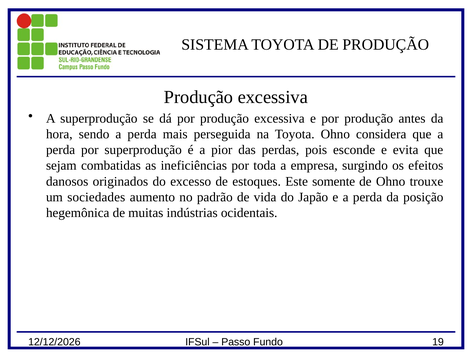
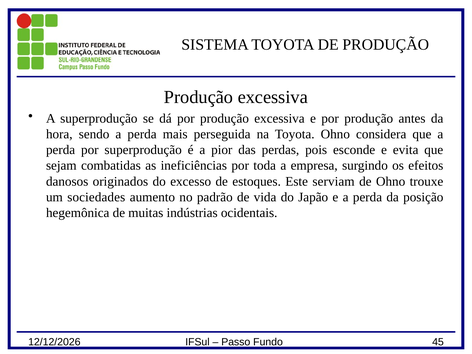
somente: somente -> serviam
19: 19 -> 45
